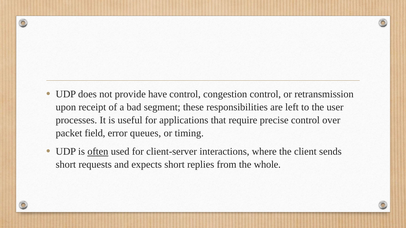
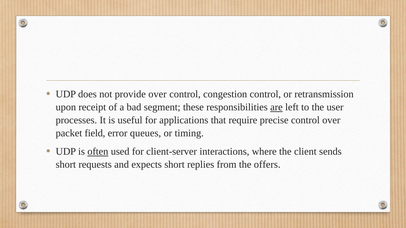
provide have: have -> over
are underline: none -> present
whole: whole -> offers
